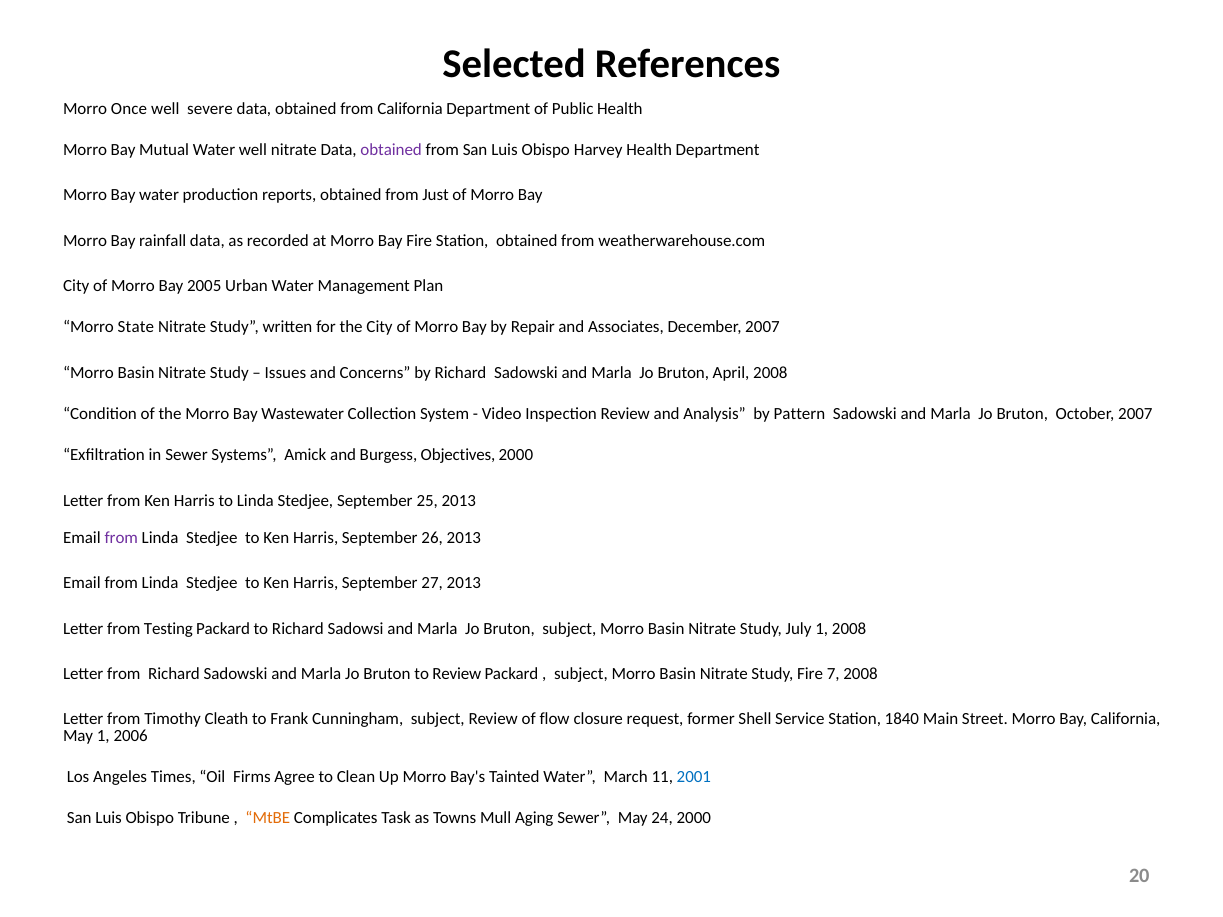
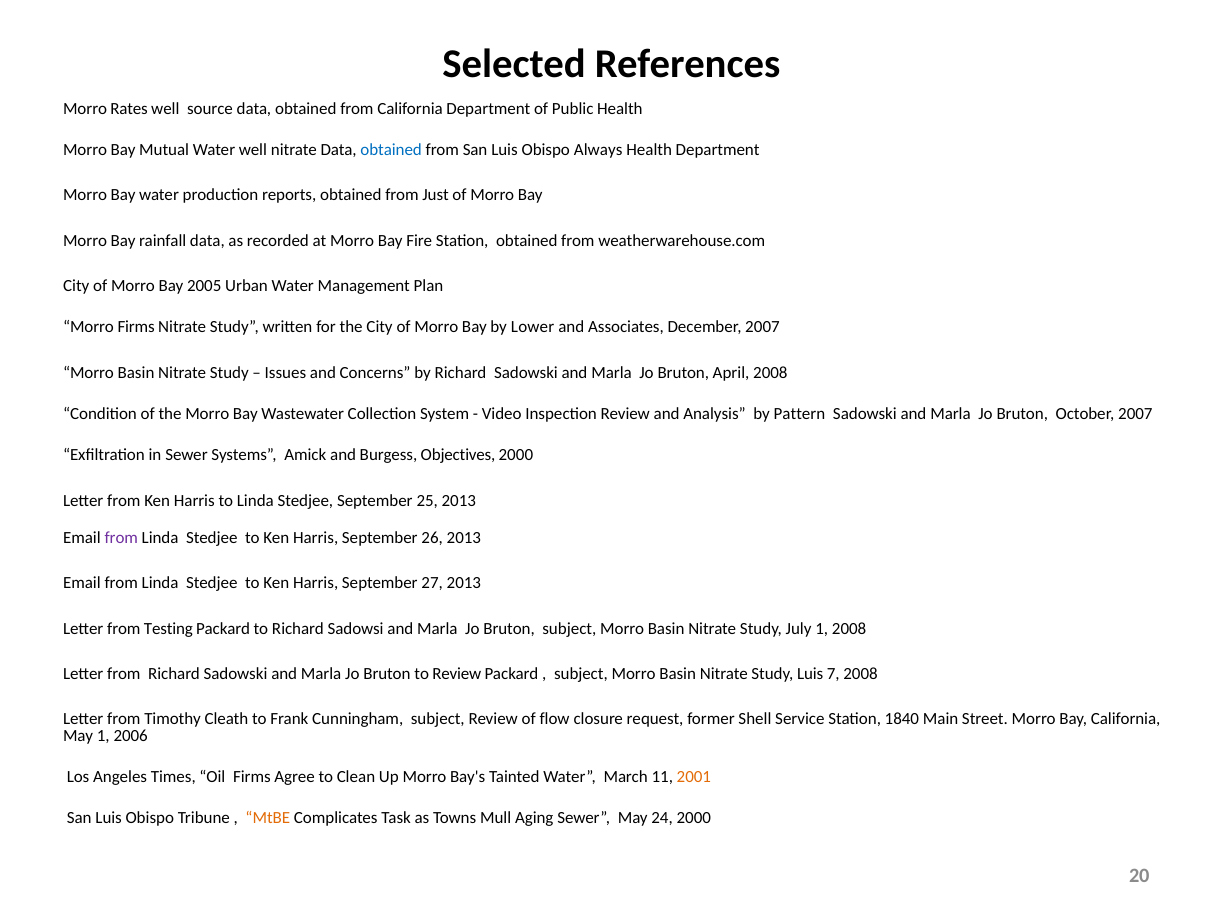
Once: Once -> Rates
severe: severe -> source
obtained at (391, 150) colour: purple -> blue
Harvey: Harvey -> Always
Morro State: State -> Firms
Repair: Repair -> Lower
Study Fire: Fire -> Luis
2001 colour: blue -> orange
